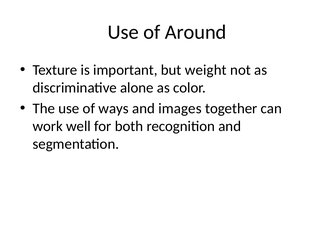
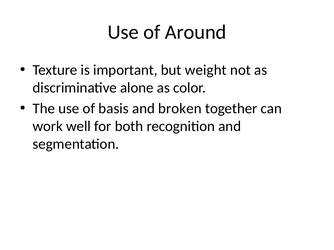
ways: ways -> basis
images: images -> broken
